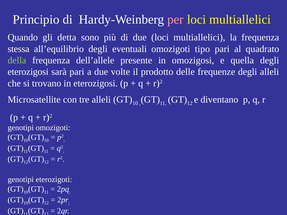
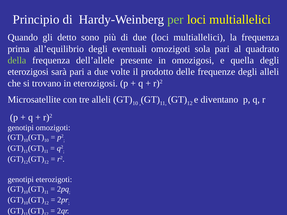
per colour: pink -> light green
detta: detta -> detto
stessa: stessa -> prima
tipo: tipo -> sola
